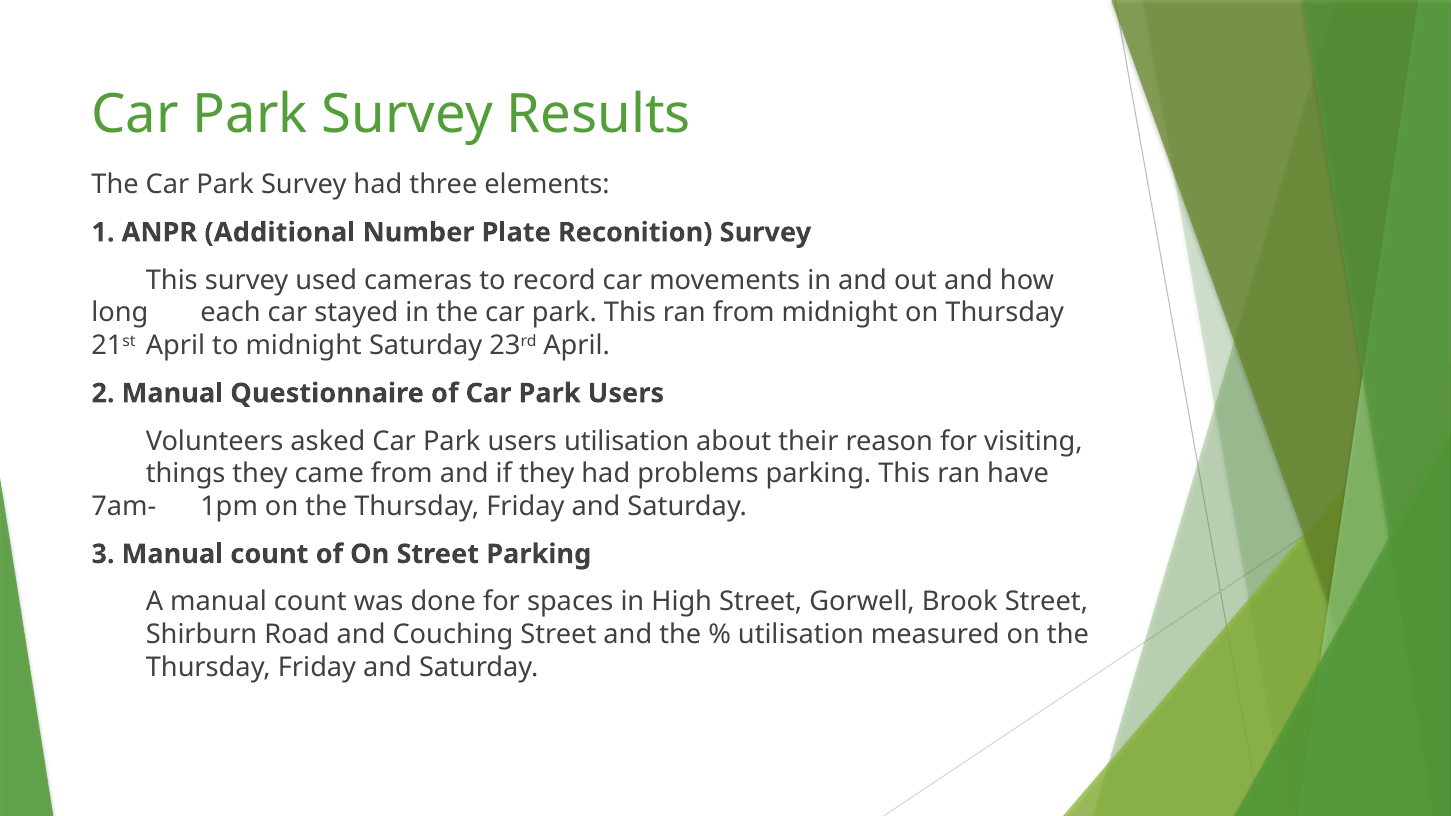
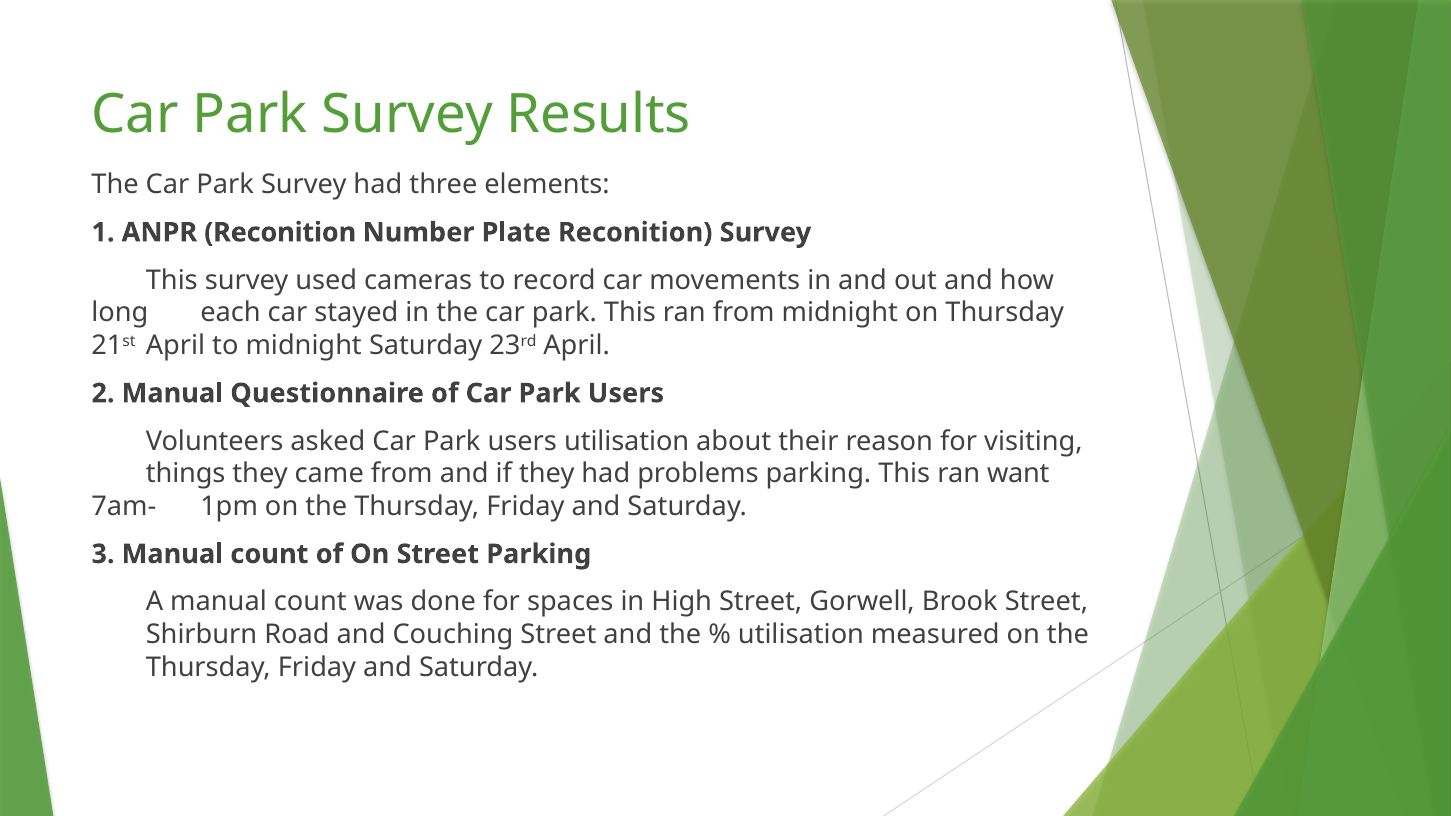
ANPR Additional: Additional -> Reconition
have: have -> want
